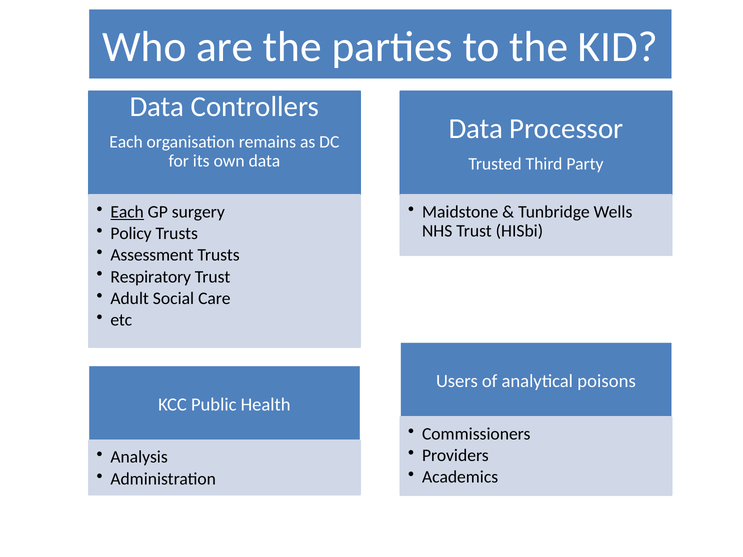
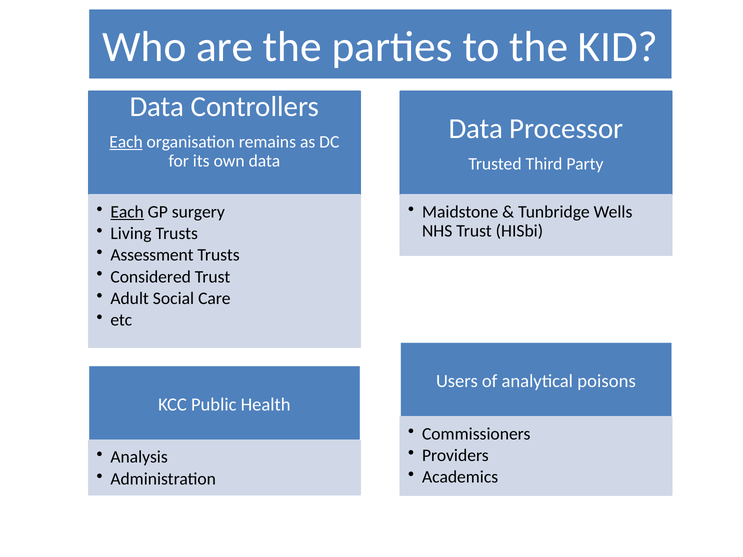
Each at (126, 142) underline: none -> present
Policy: Policy -> Living
Respiratory: Respiratory -> Considered
